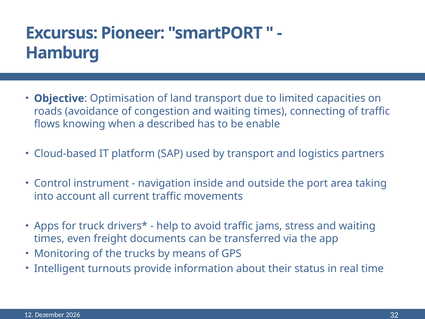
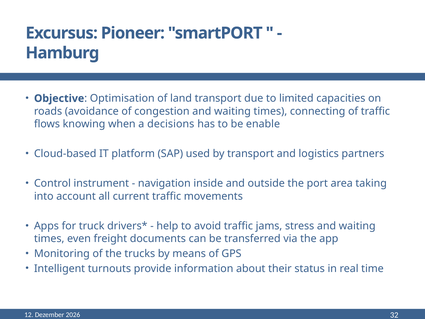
described: described -> decisions
